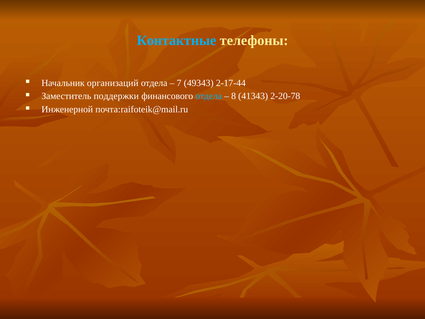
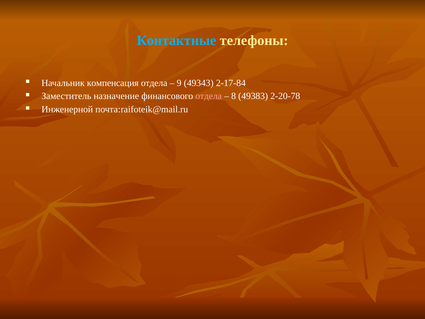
организаций: организаций -> компенсация
7: 7 -> 9
2-17-44: 2-17-44 -> 2-17-84
поддержки: поддержки -> назначение
отдела at (209, 96) colour: light blue -> pink
41343: 41343 -> 49383
